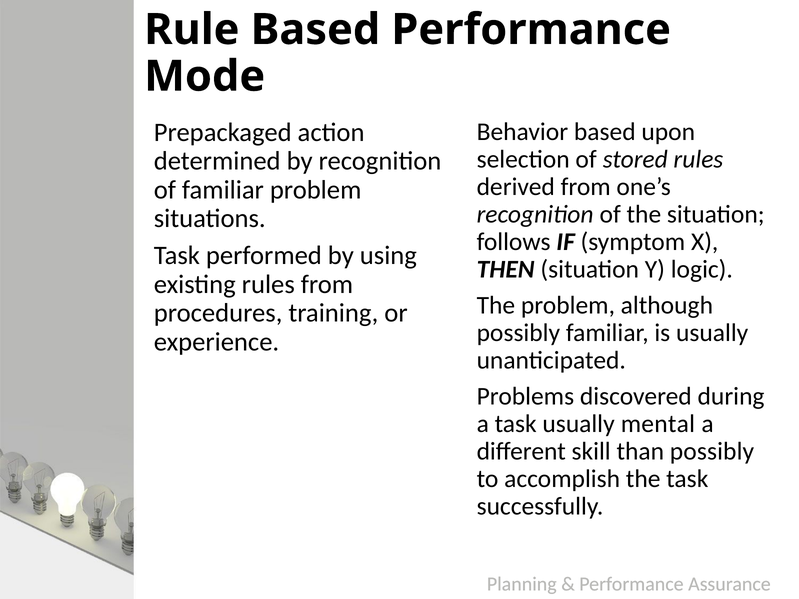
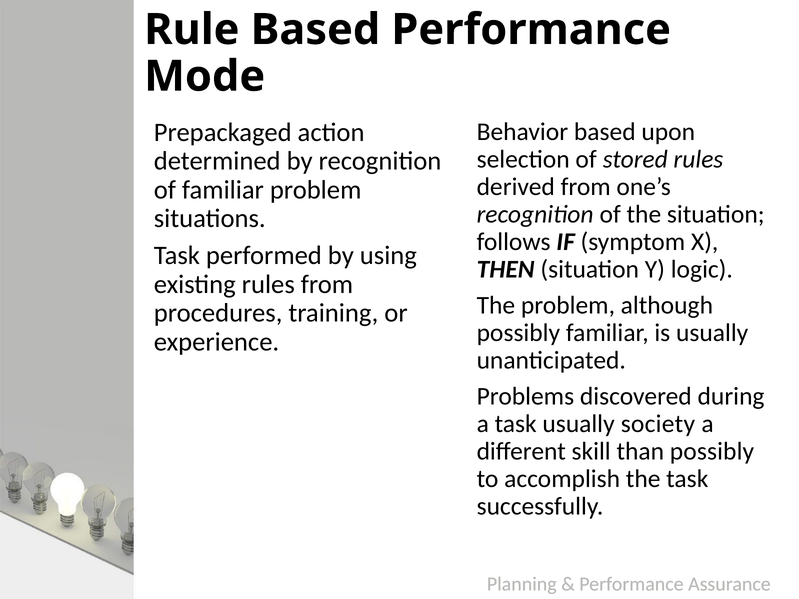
mental: mental -> society
